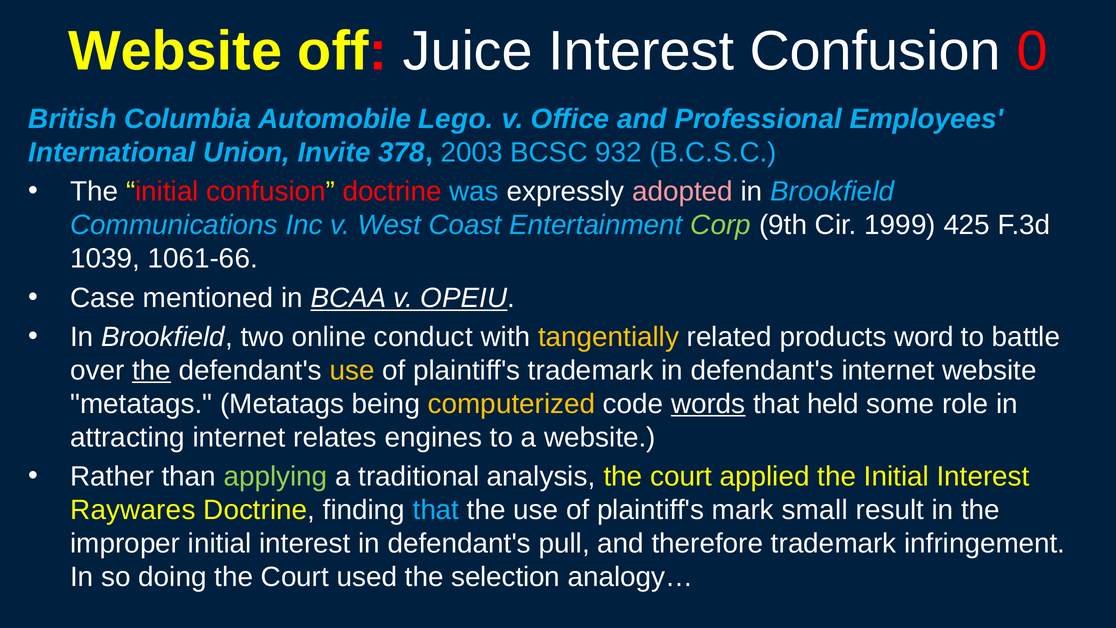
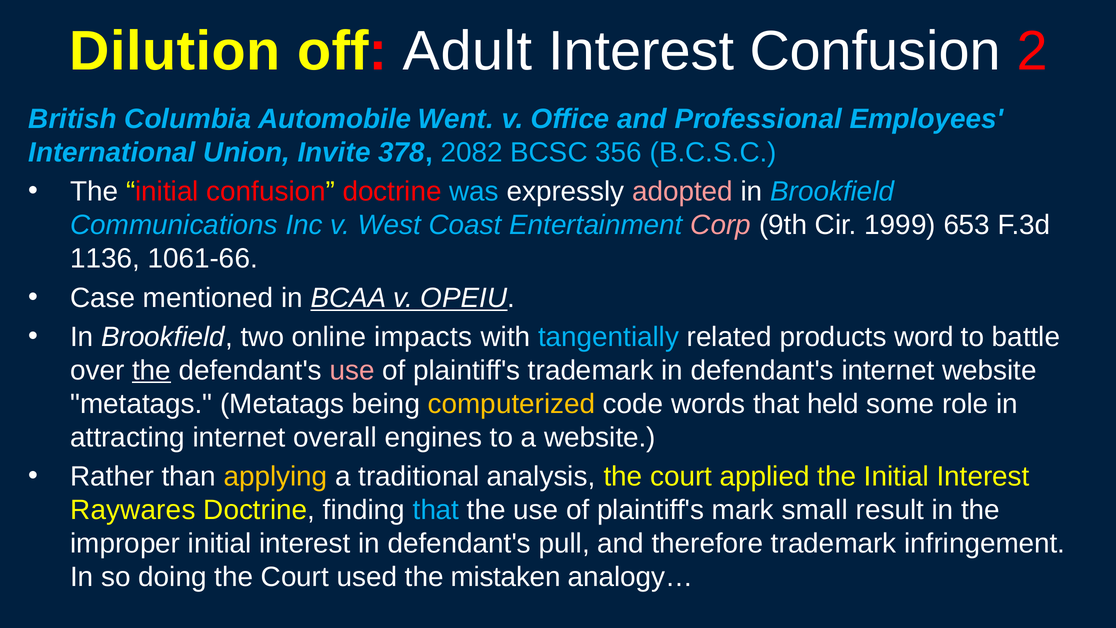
Website at (175, 51): Website -> Dilution
Juice: Juice -> Adult
0: 0 -> 2
Lego: Lego -> Went
2003: 2003 -> 2082
932: 932 -> 356
Corp colour: light green -> pink
425: 425 -> 653
1039: 1039 -> 1136
conduct: conduct -> impacts
tangentially colour: yellow -> light blue
use at (352, 370) colour: yellow -> pink
words underline: present -> none
relates: relates -> overall
applying colour: light green -> yellow
selection: selection -> mistaken
